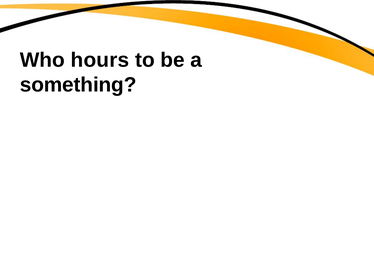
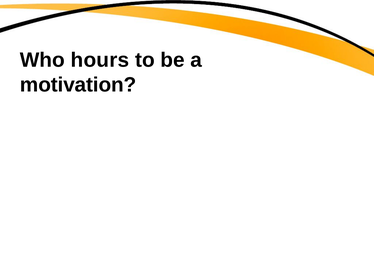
something: something -> motivation
